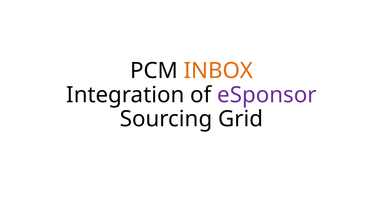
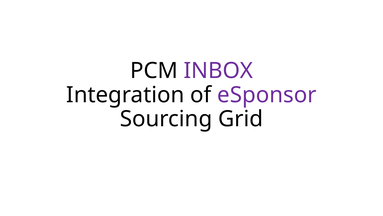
INBOX colour: orange -> purple
